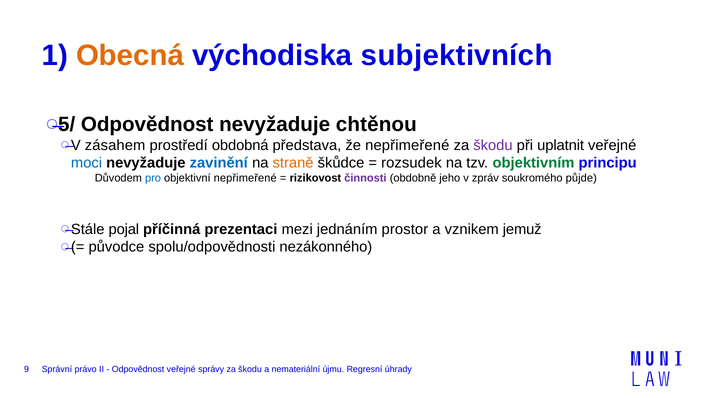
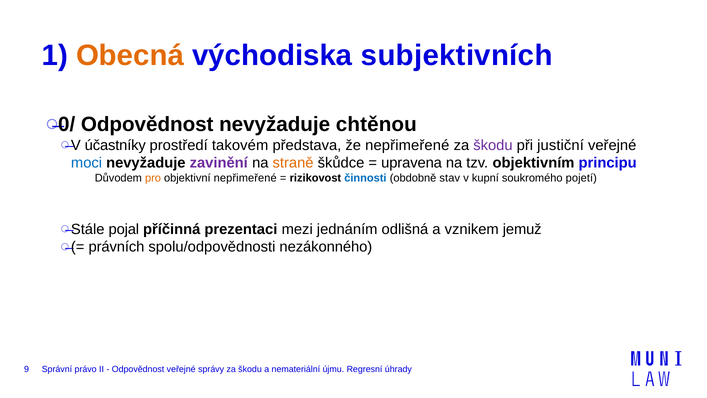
5/: 5/ -> 0/
zásahem: zásahem -> účastníky
obdobná: obdobná -> takovém
uplatnit: uplatnit -> justiční
zavinění colour: blue -> purple
rozsudek: rozsudek -> upravena
objektivním colour: green -> black
pro colour: blue -> orange
činnosti colour: purple -> blue
jeho: jeho -> stav
zpráv: zpráv -> kupní
půjde: půjde -> pojetí
prostor: prostor -> odlišná
původce: původce -> právních
